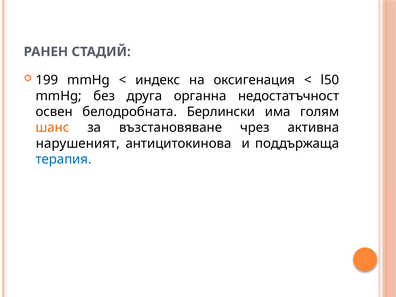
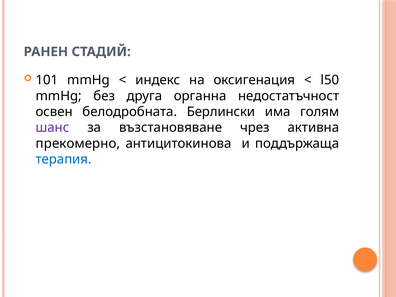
199: 199 -> 101
шанс colour: orange -> purple
нарушеният: нарушеният -> прекомерно
